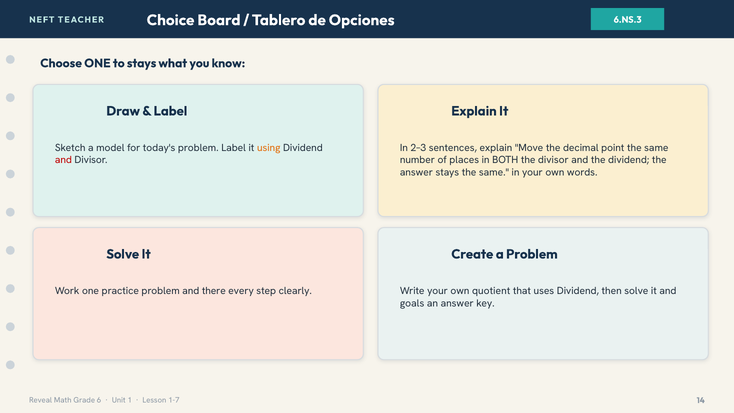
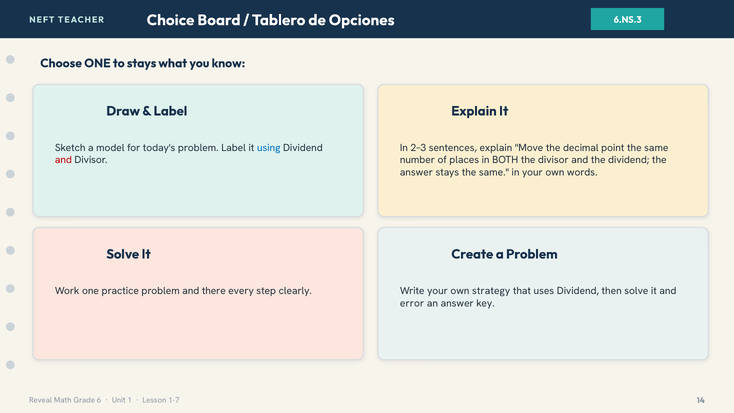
using colour: orange -> blue
quotient: quotient -> strategy
goals: goals -> error
